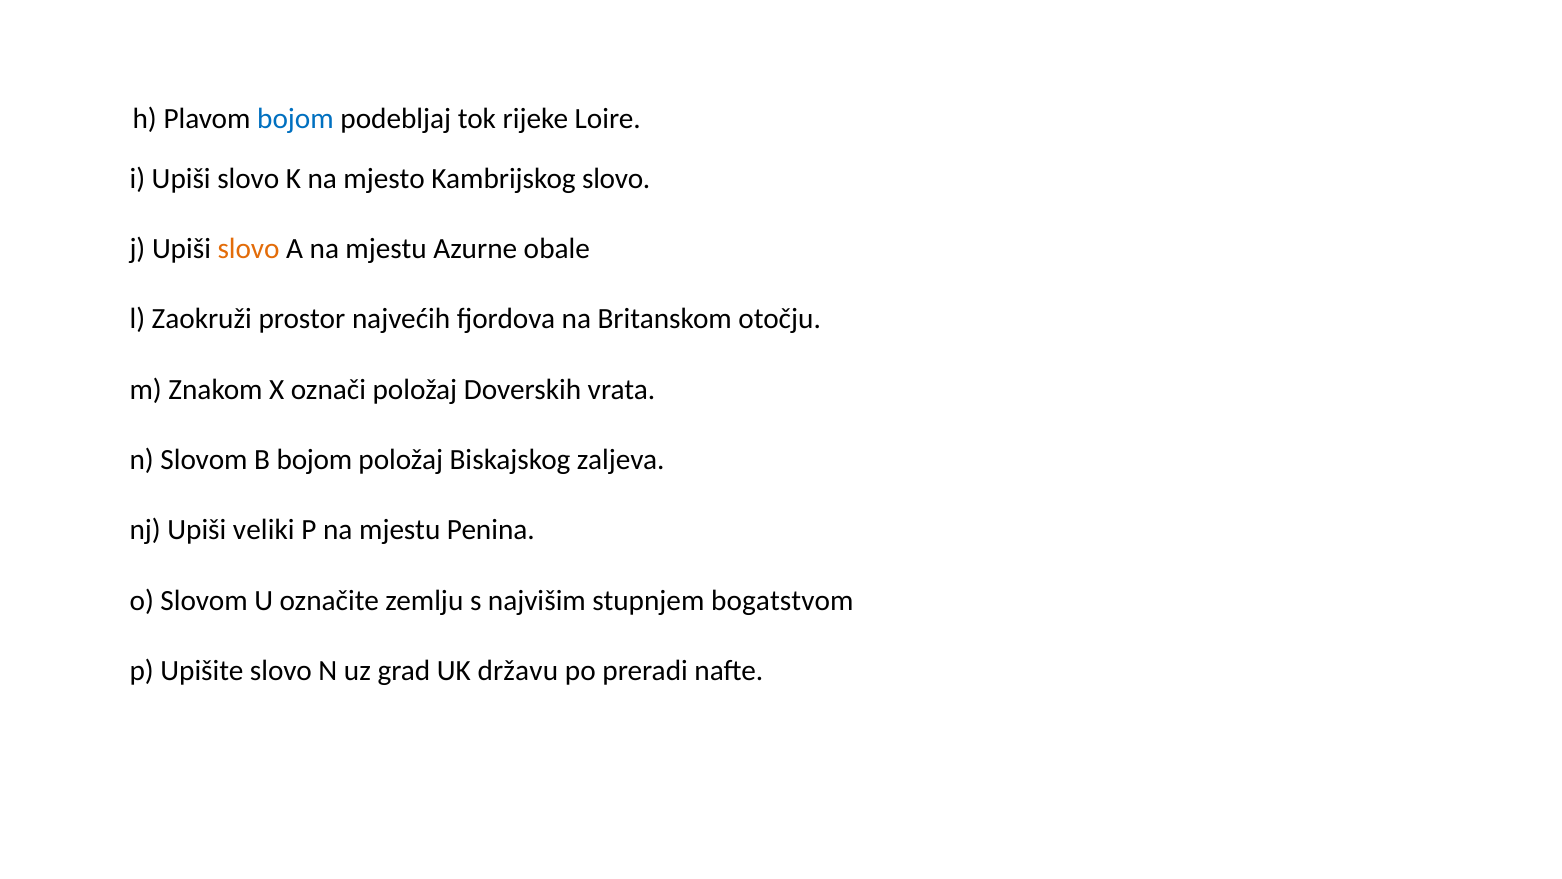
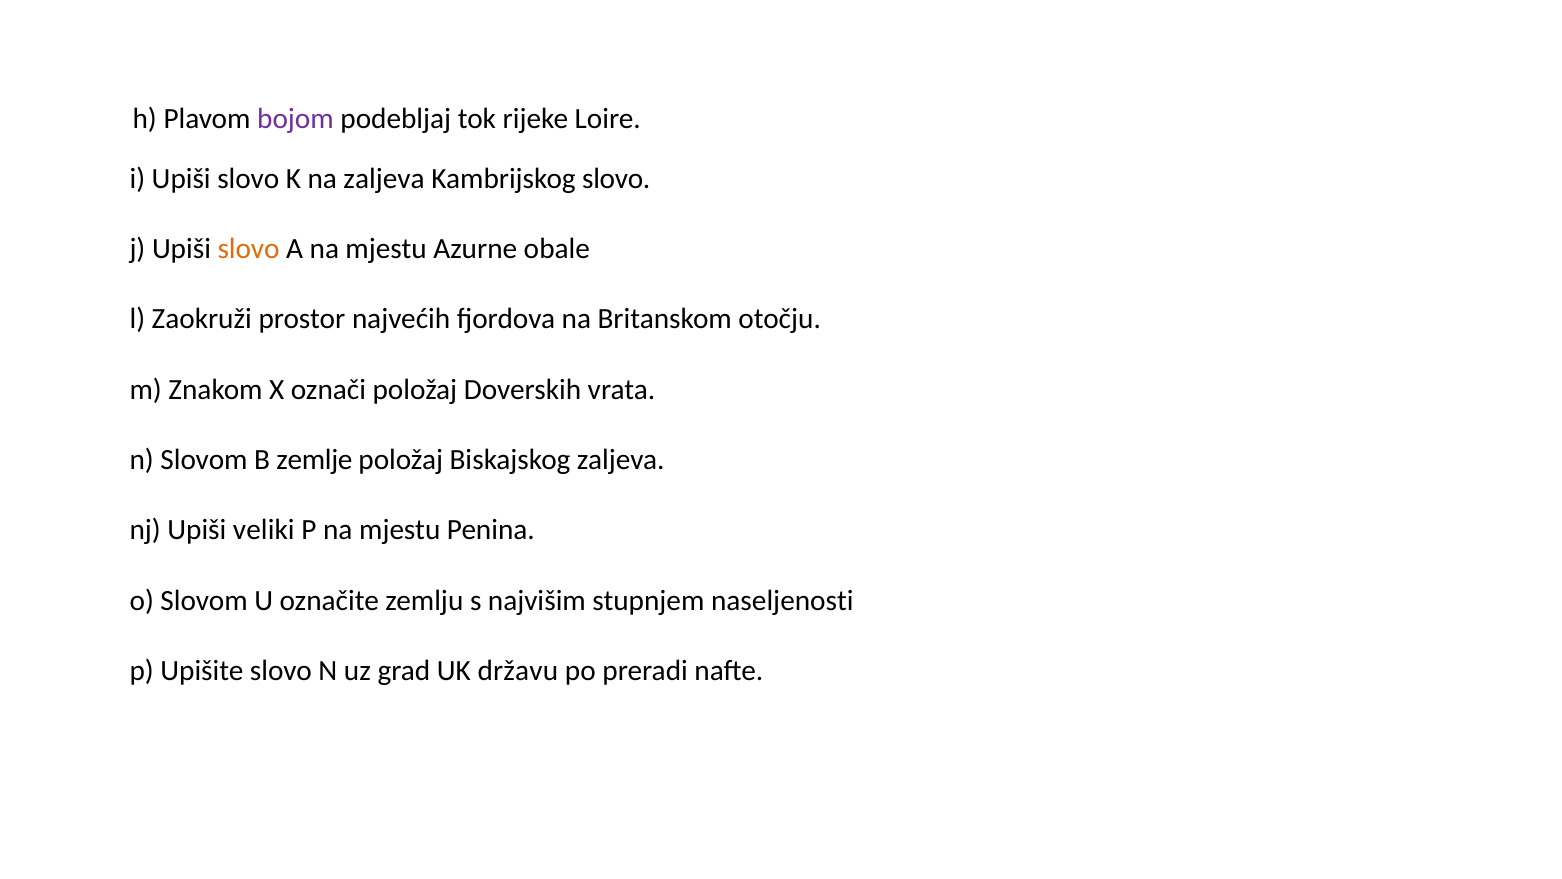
bojom at (295, 119) colour: blue -> purple
na mjesto: mjesto -> zaljeva
B bojom: bojom -> zemlje
bogatstvom: bogatstvom -> naseljenosti
